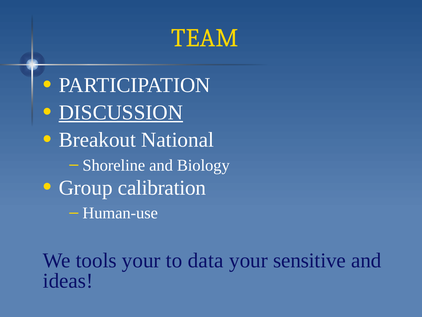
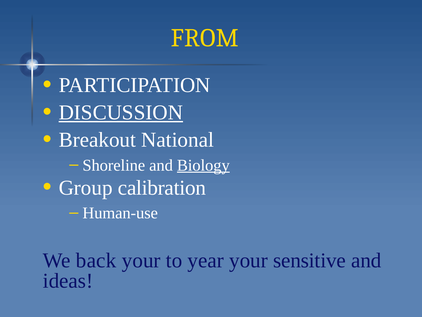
TEAM: TEAM -> FROM
Biology underline: none -> present
tools: tools -> back
data: data -> year
